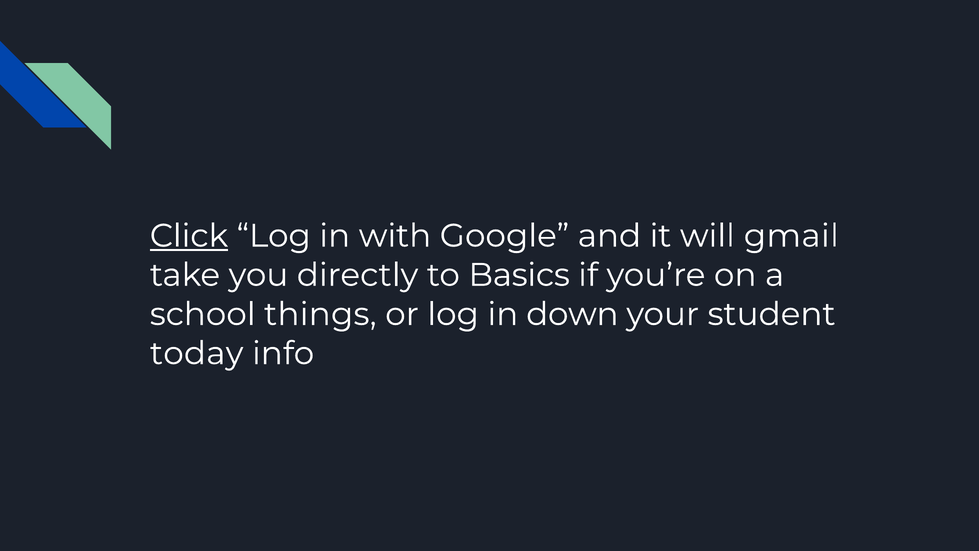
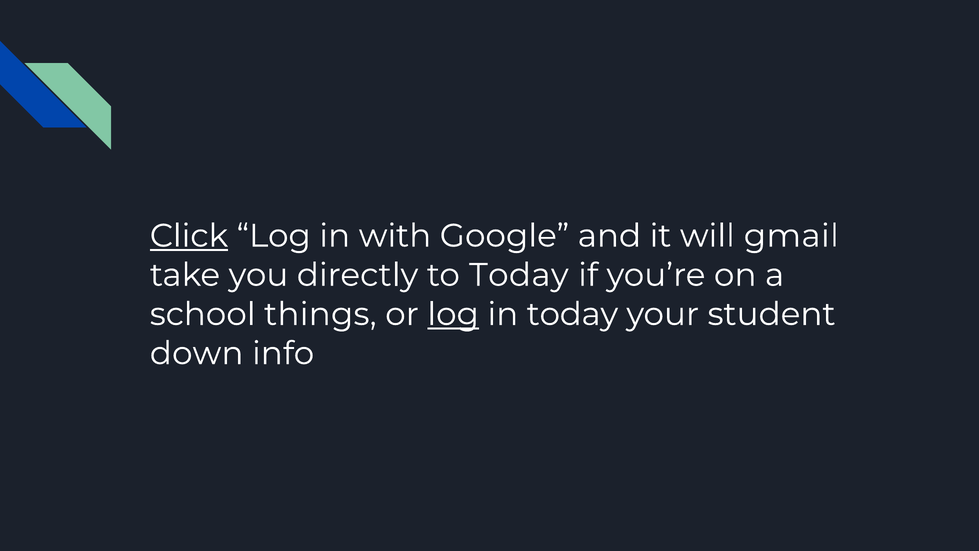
to Basics: Basics -> Today
log at (453, 314) underline: none -> present
in down: down -> today
today: today -> down
